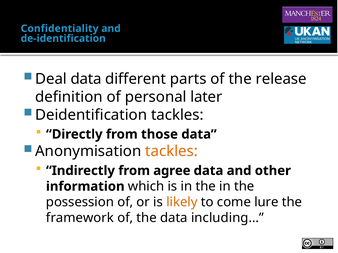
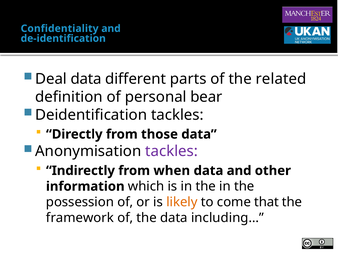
release: release -> related
later: later -> bear
tackles at (172, 152) colour: orange -> purple
agree: agree -> when
lure: lure -> that
